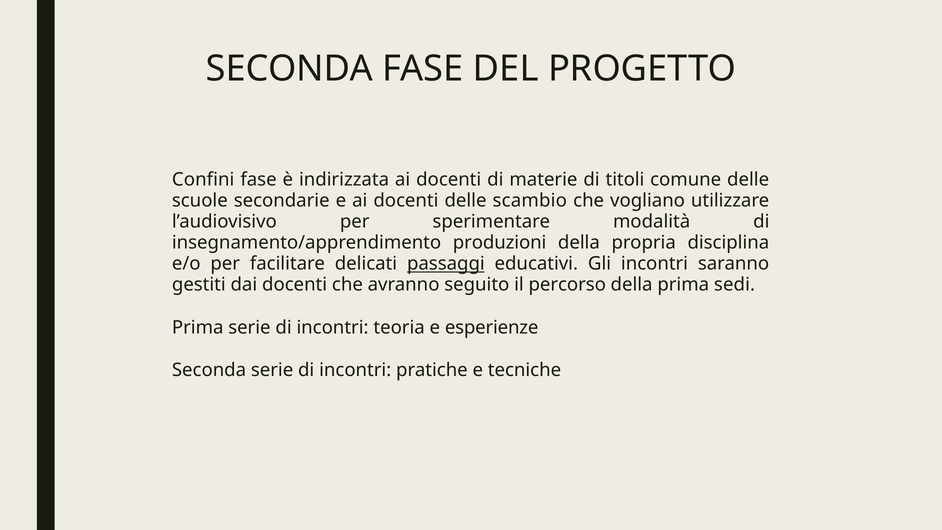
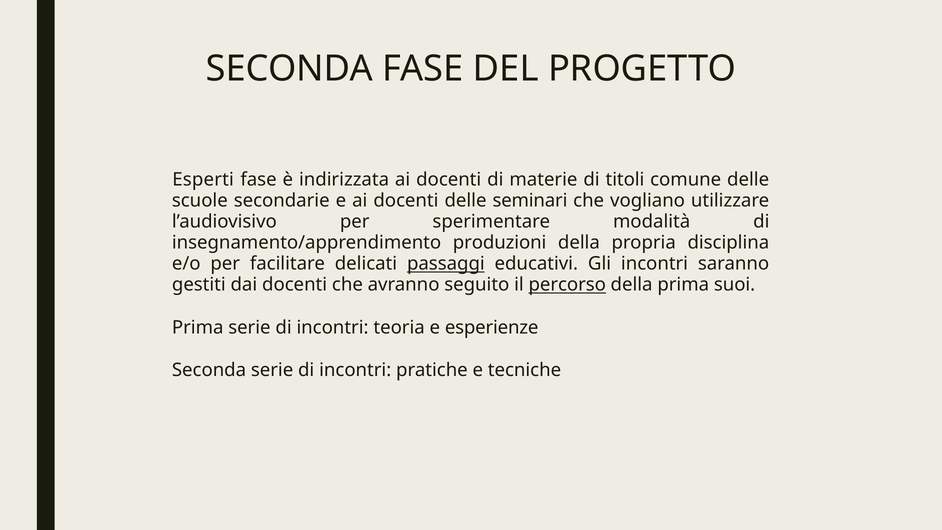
Confini: Confini -> Esperti
scambio: scambio -> seminari
percorso underline: none -> present
sedi: sedi -> suoi
